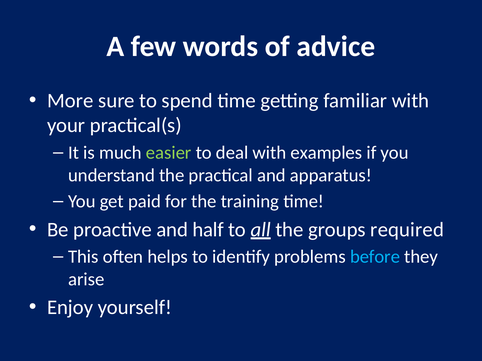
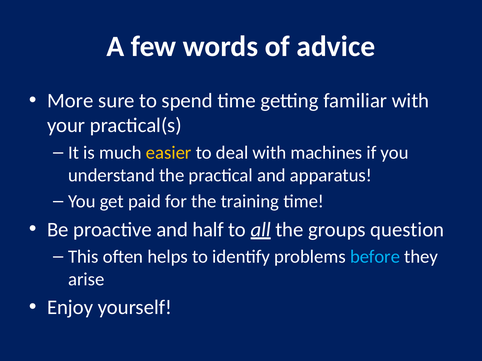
easier colour: light green -> yellow
examples: examples -> machines
required: required -> question
